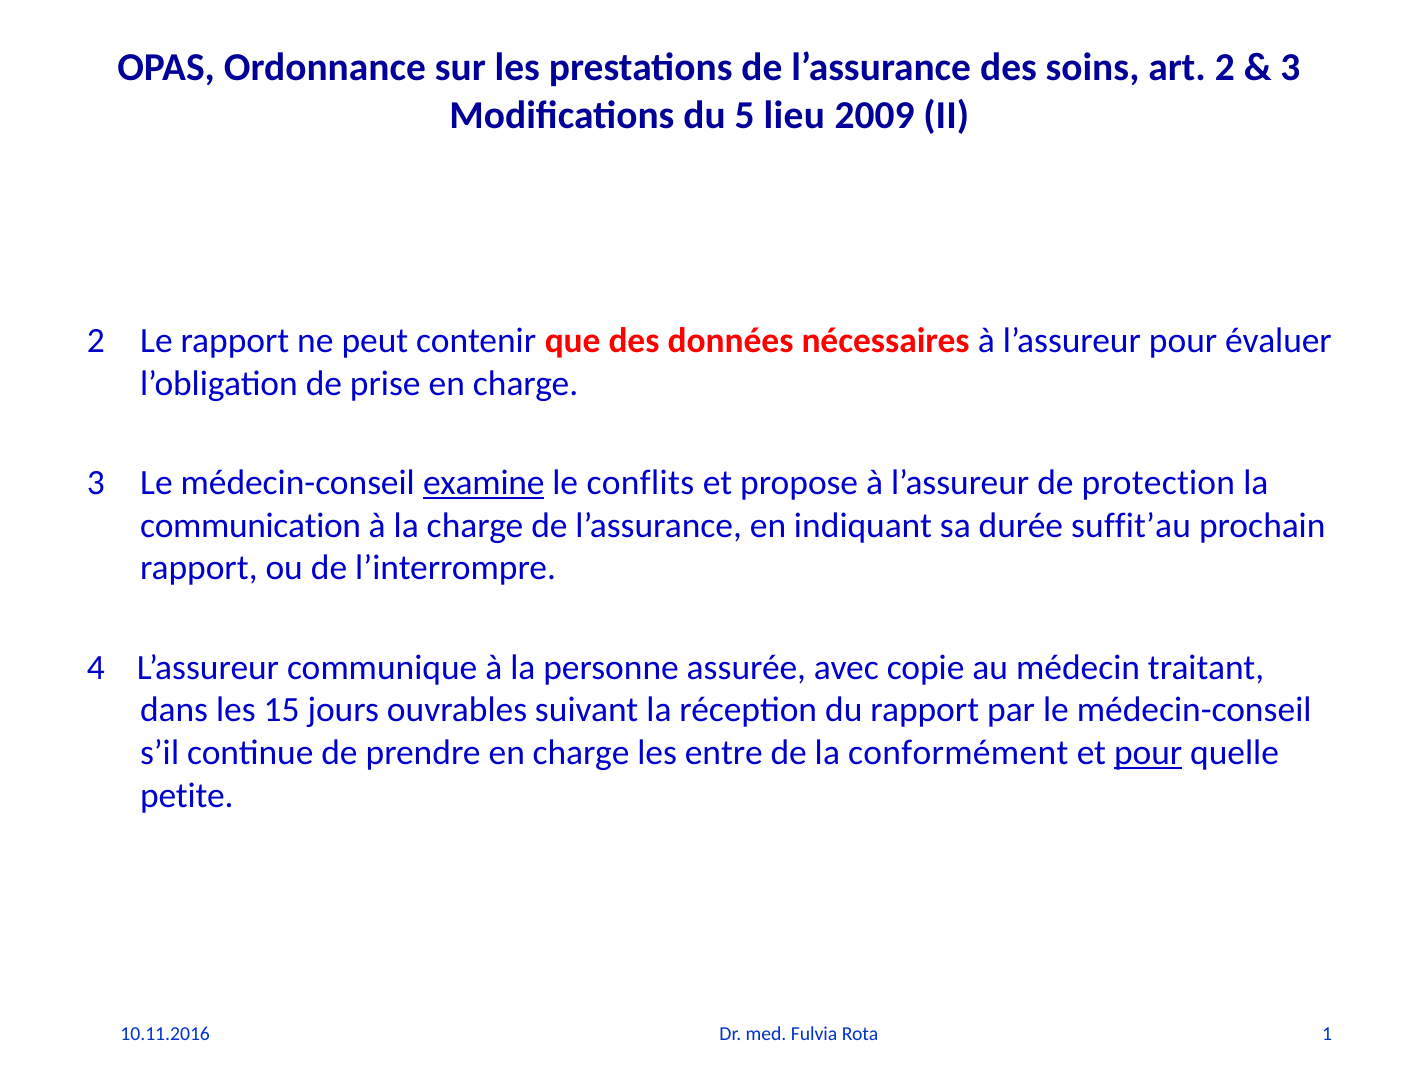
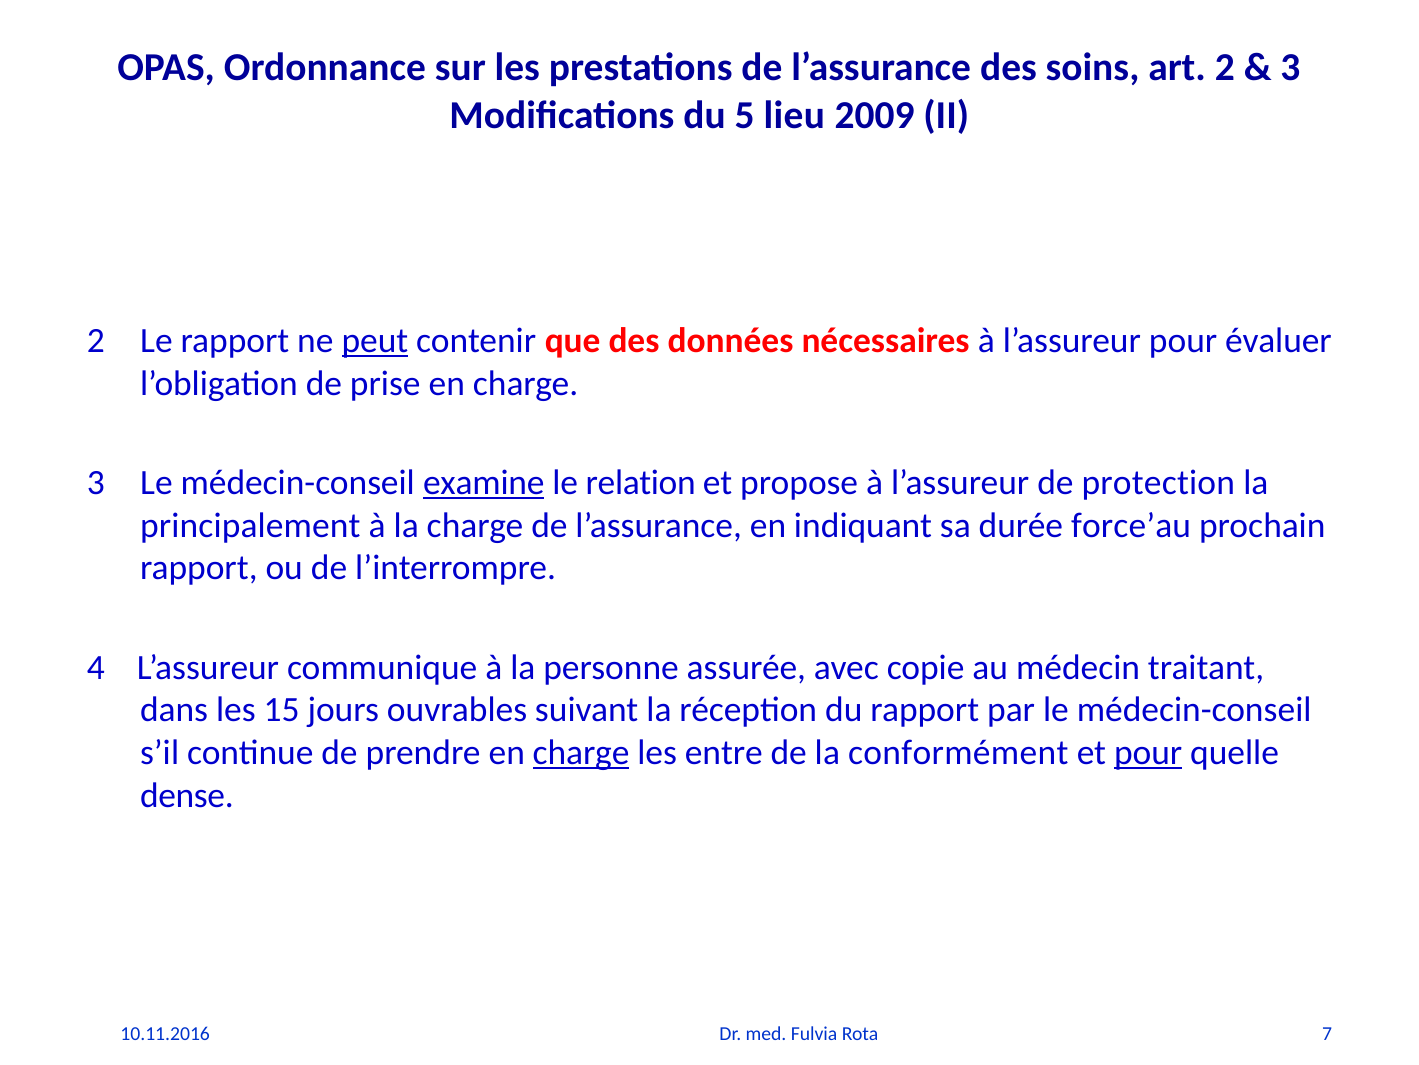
peut underline: none -> present
conflits: conflits -> relation
communication: communication -> principalement
suffit’au: suffit’au -> force’au
charge at (581, 752) underline: none -> present
petite: petite -> dense
1: 1 -> 7
